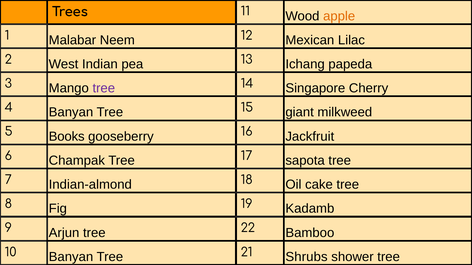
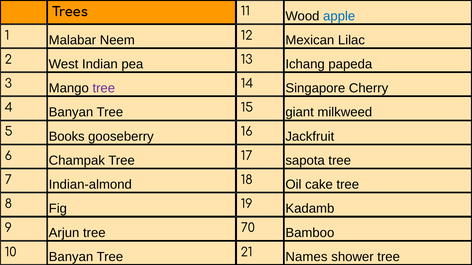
apple colour: orange -> blue
22: 22 -> 70
Shrubs: Shrubs -> Names
